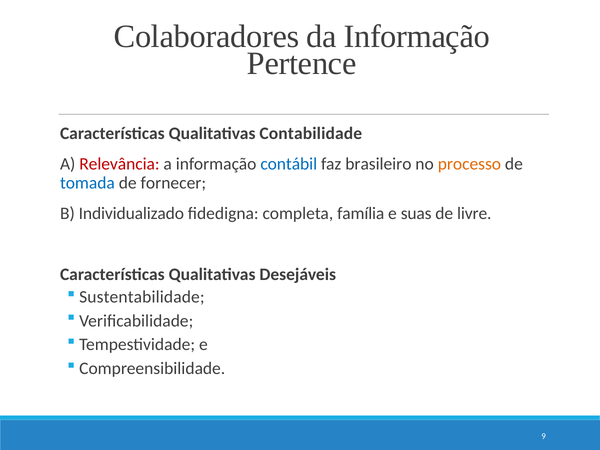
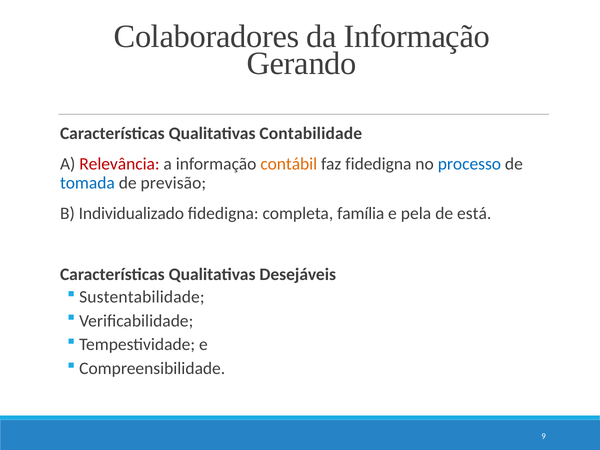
Pertence: Pertence -> Gerando
contábil colour: blue -> orange
faz brasileiro: brasileiro -> fidedigna
processo colour: orange -> blue
fornecer: fornecer -> previsão
suas: suas -> pela
livre: livre -> está
